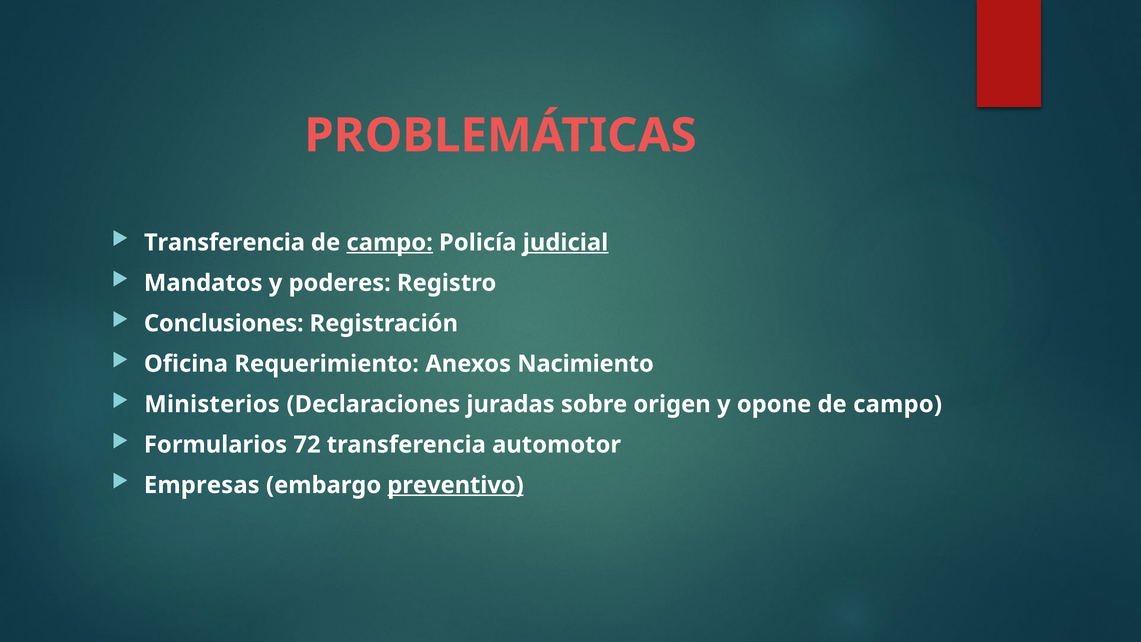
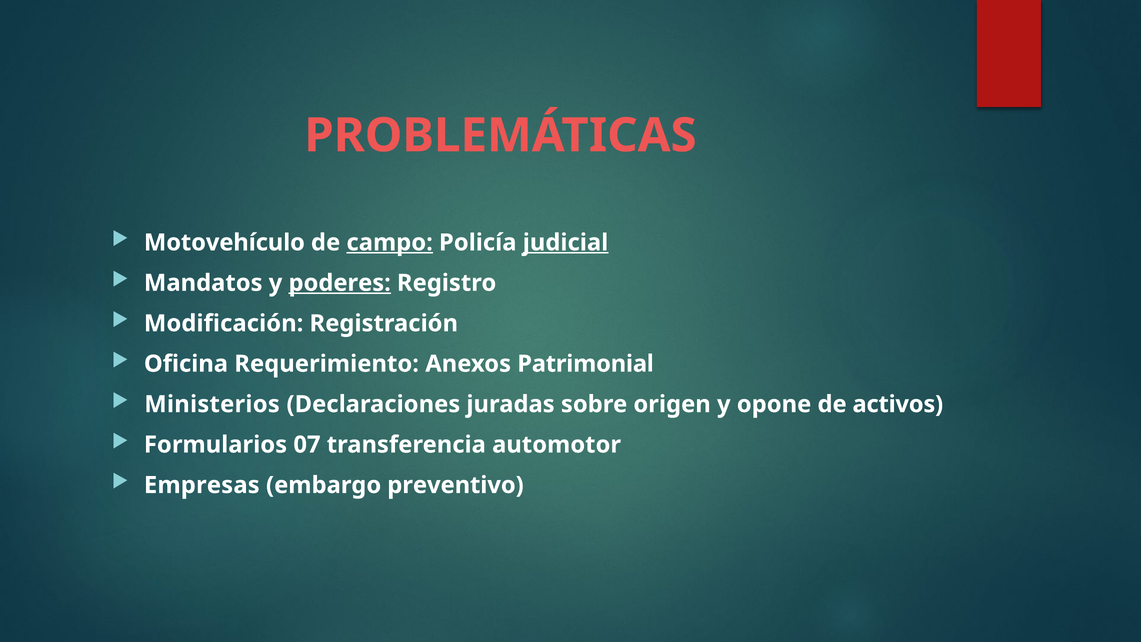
Transferencia at (224, 242): Transferencia -> Motovehículo
poderes underline: none -> present
Conclusiones: Conclusiones -> Modificación
Nacimiento: Nacimiento -> Patrimonial
campo at (898, 404): campo -> activos
72: 72 -> 07
preventivo underline: present -> none
